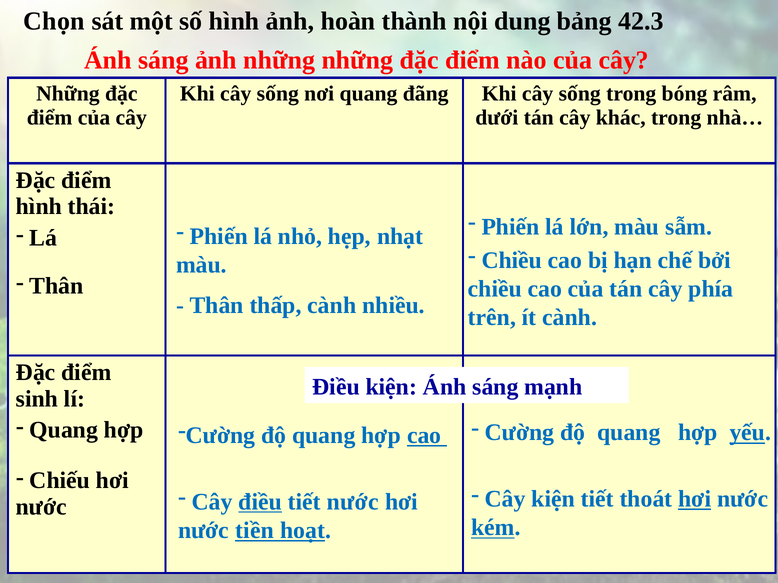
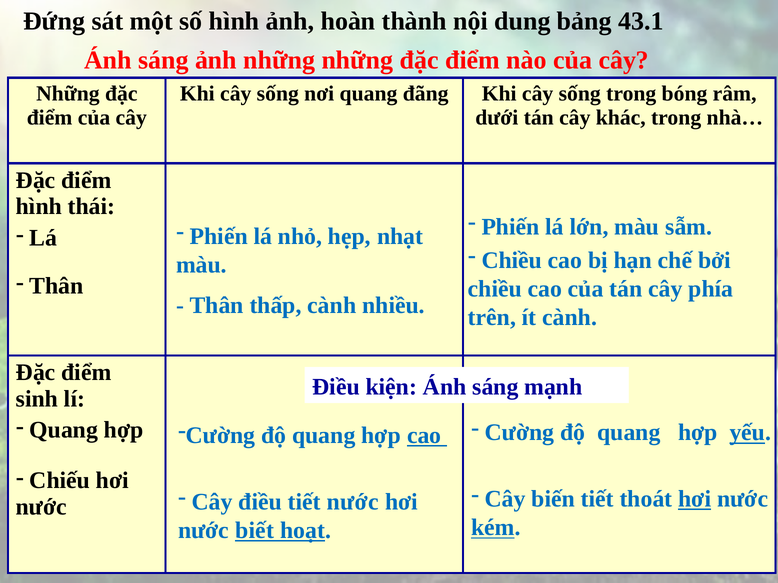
Chọn: Chọn -> Đứng
42.3: 42.3 -> 43.1
Cây kiện: kiện -> biến
điều at (260, 502) underline: present -> none
tiền: tiền -> biết
